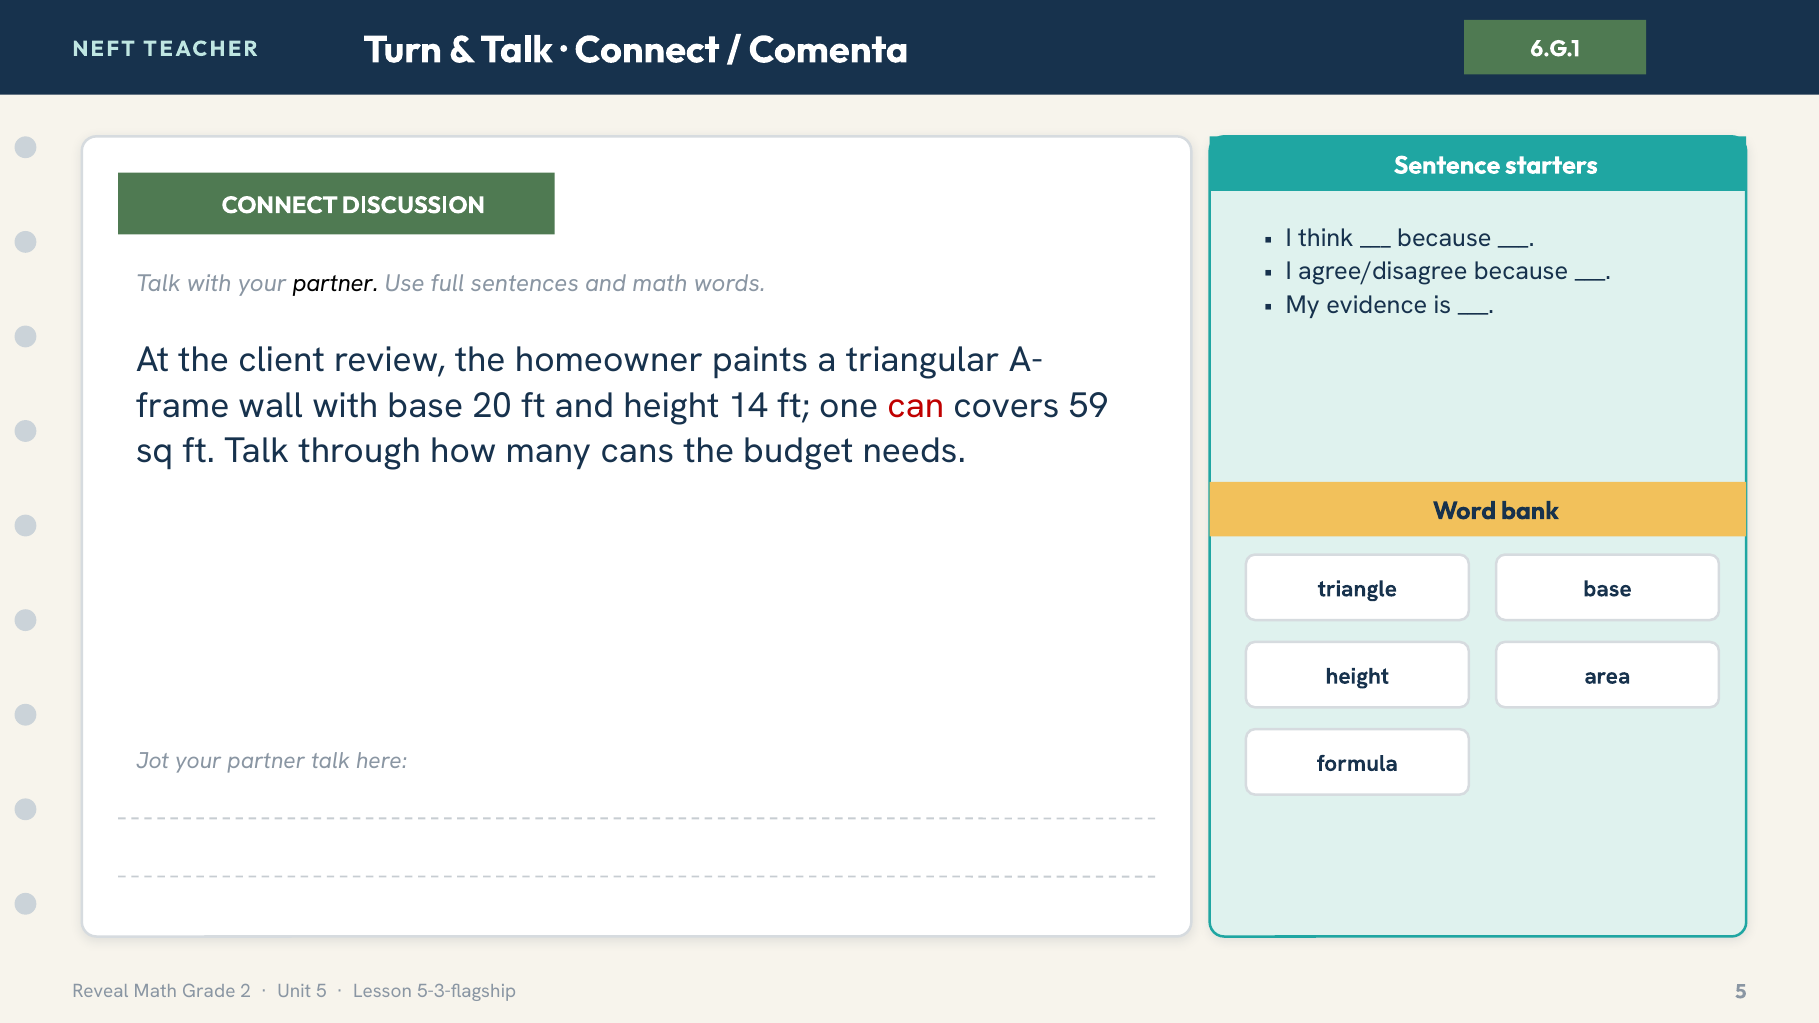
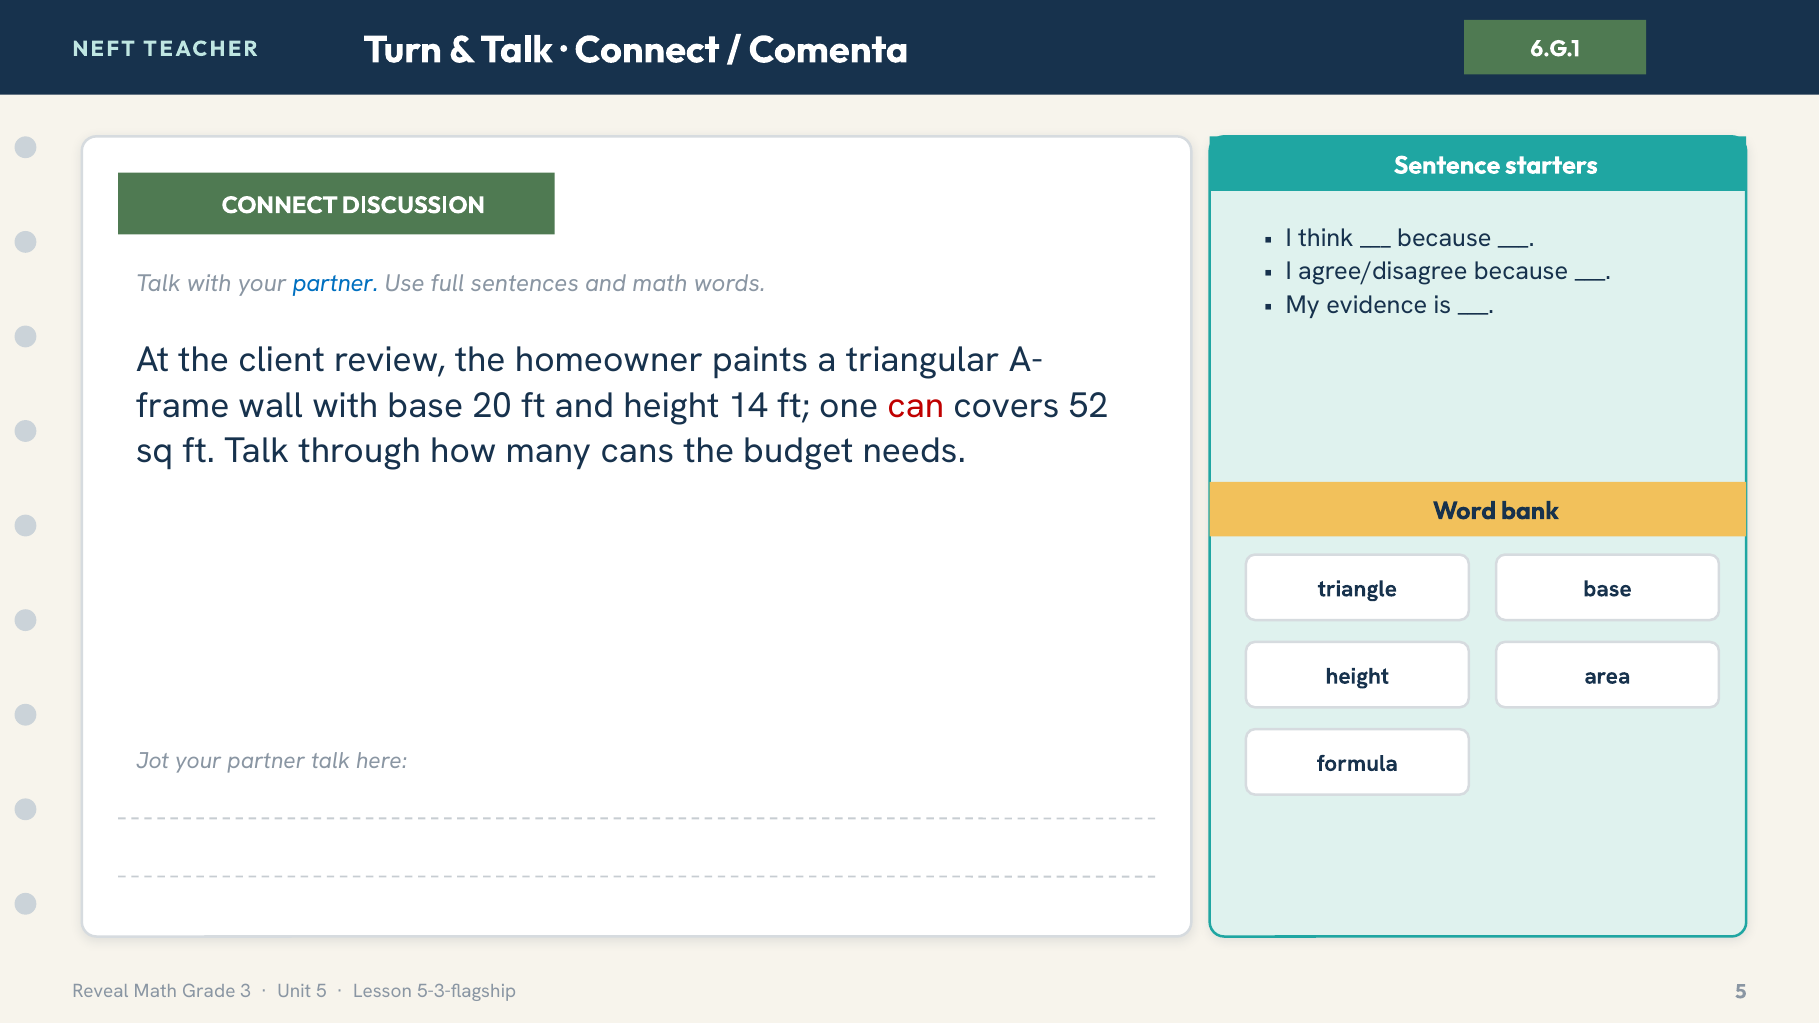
partner at (336, 284) colour: black -> blue
59: 59 -> 52
2: 2 -> 3
